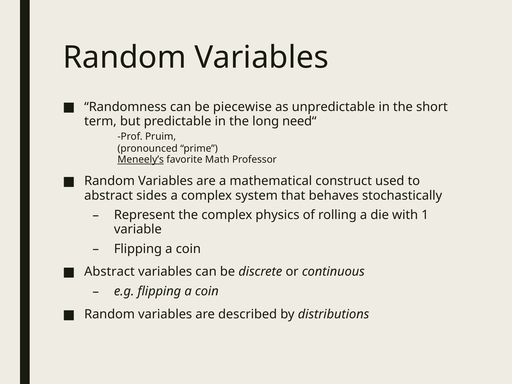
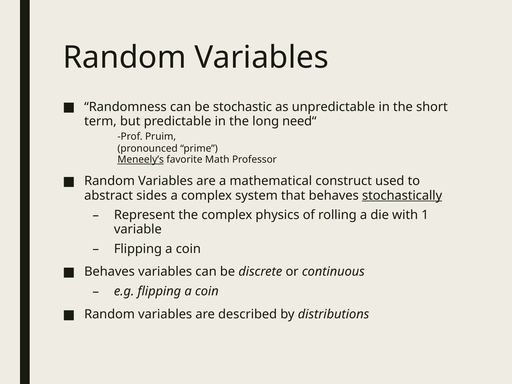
piecewise: piecewise -> stochastic
stochastically underline: none -> present
Abstract at (110, 272): Abstract -> Behaves
